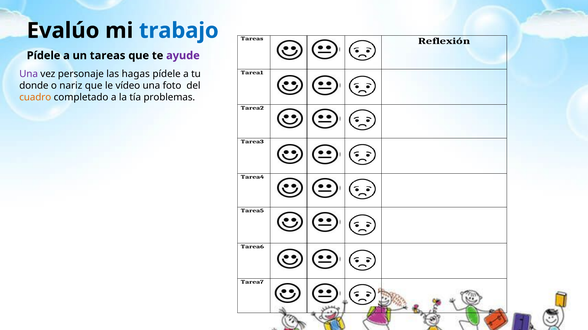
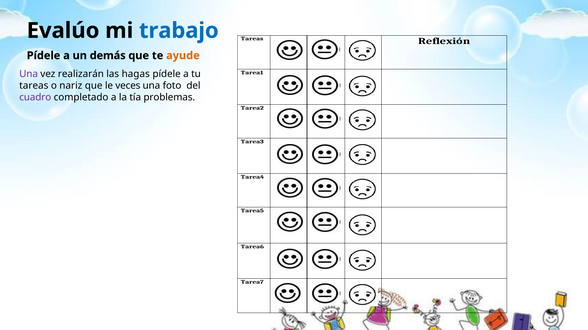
un tareas: tareas -> demás
ayude colour: purple -> orange
personaje: personaje -> realizarán
donde at (34, 86): donde -> tareas
vídeo: vídeo -> veces
cuadro colour: orange -> purple
